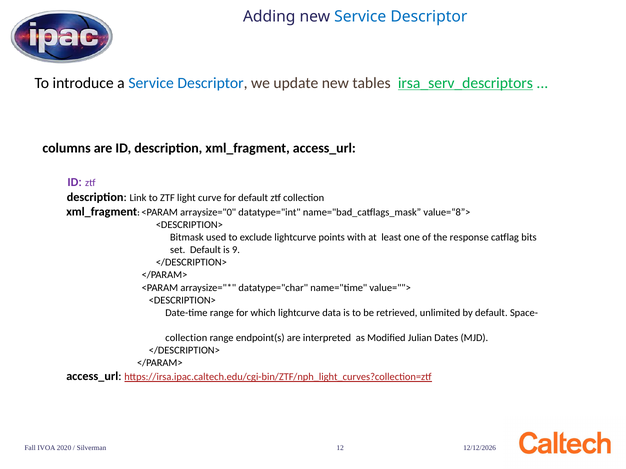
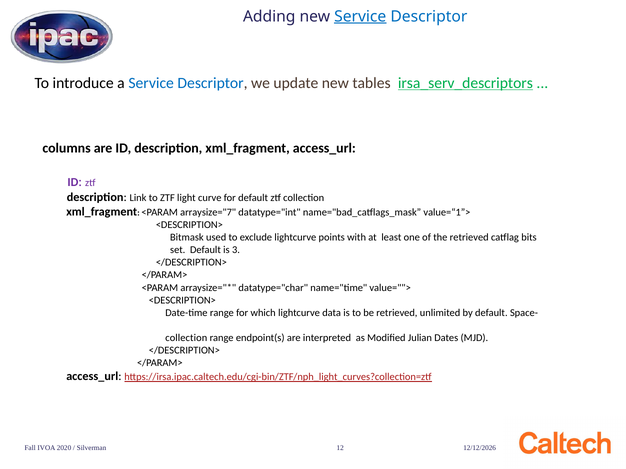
Service at (360, 16) underline: none -> present
arraysize="0: arraysize="0 -> arraysize="7
value=“8”>: value=“8”> -> value=“1”>
the response: response -> retrieved
9: 9 -> 3
